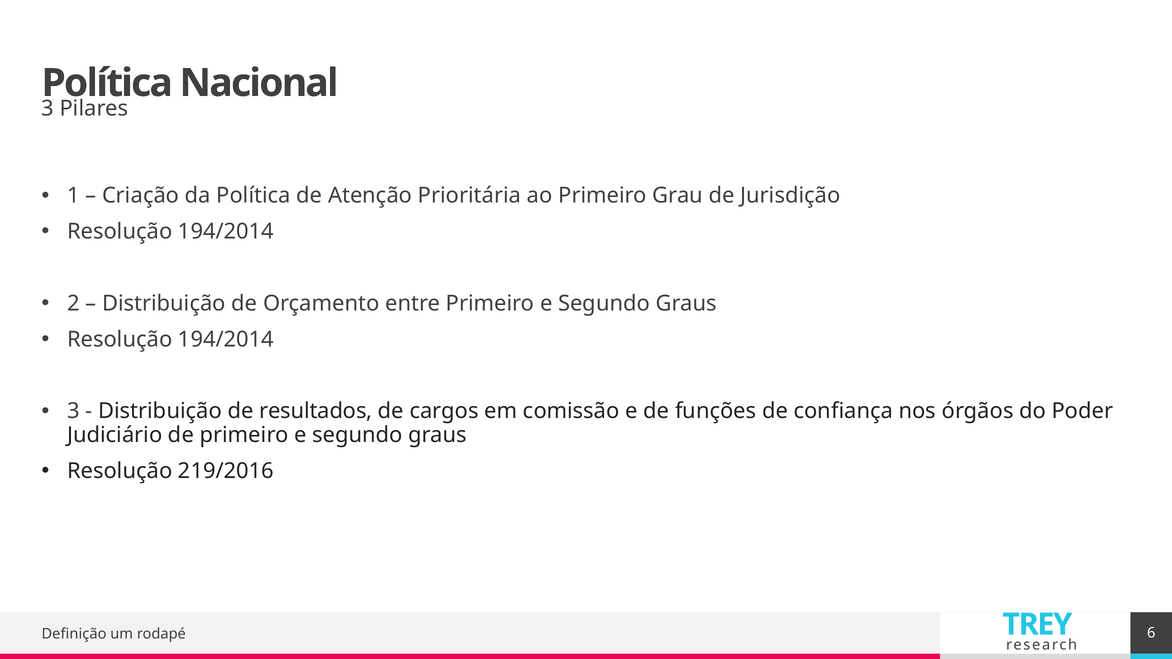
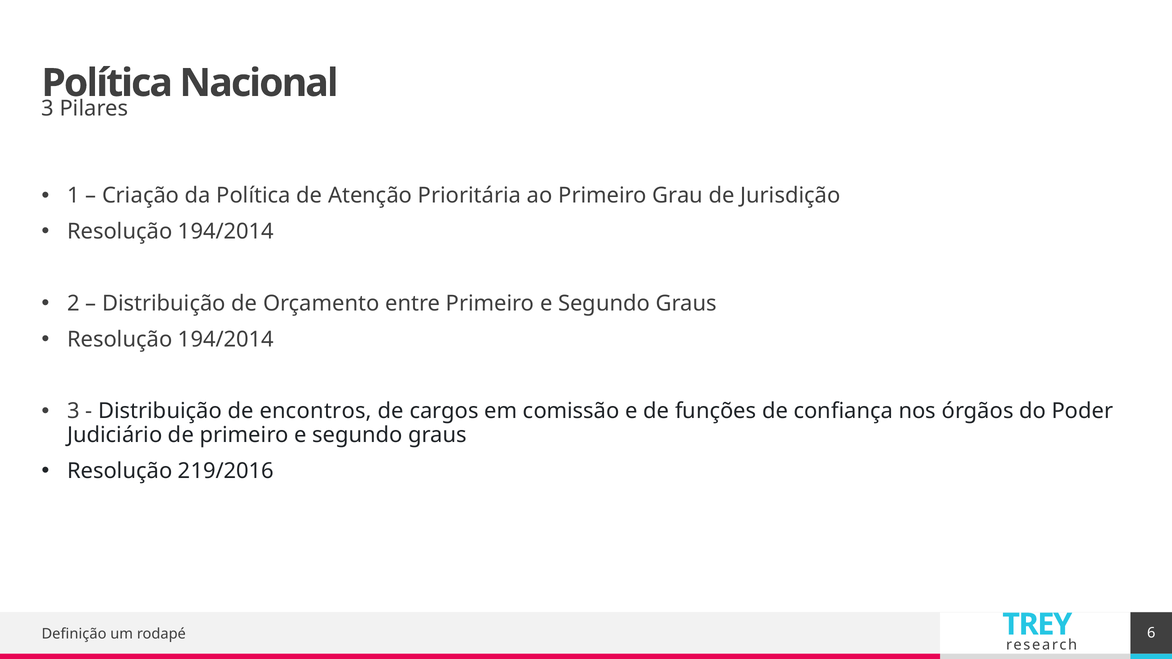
resultados: resultados -> encontros
